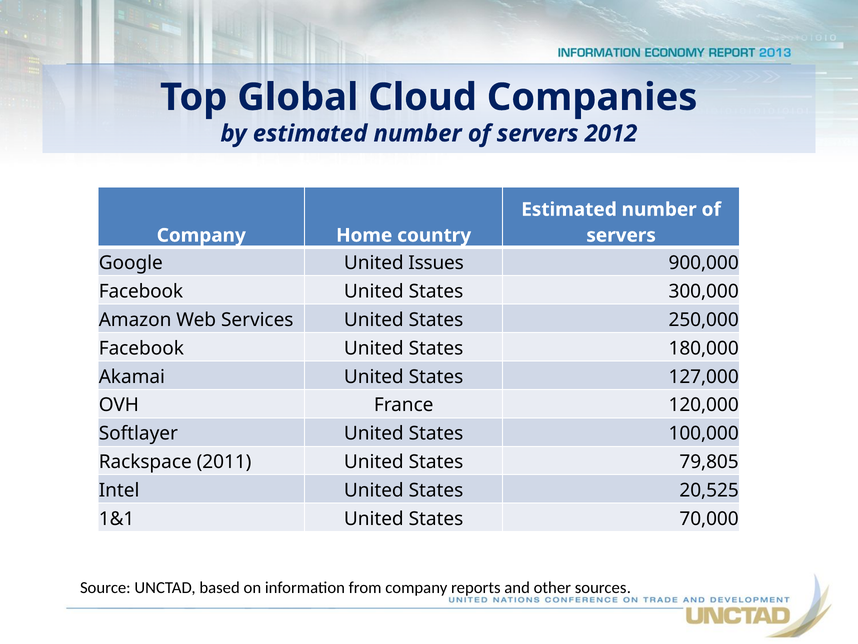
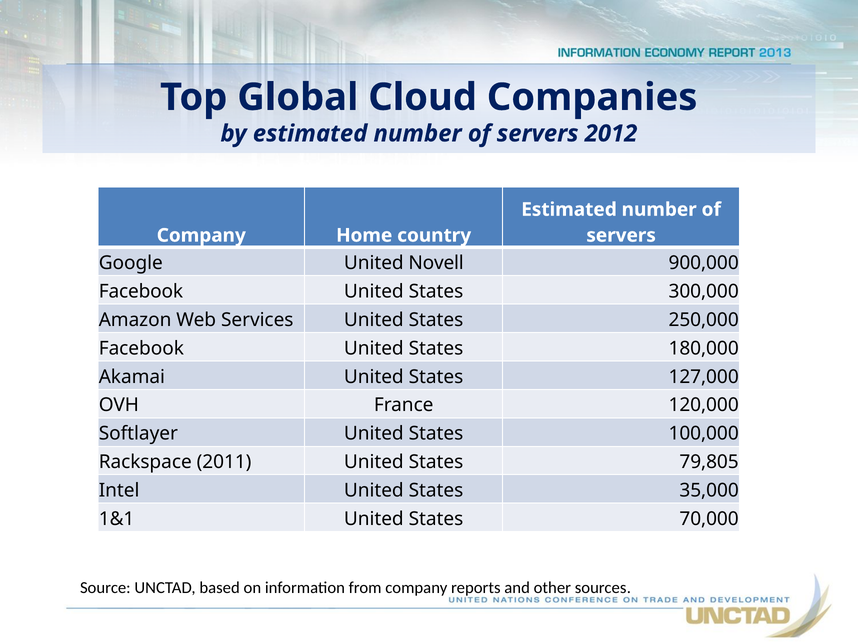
Issues: Issues -> Novell
20,525: 20,525 -> 35,000
